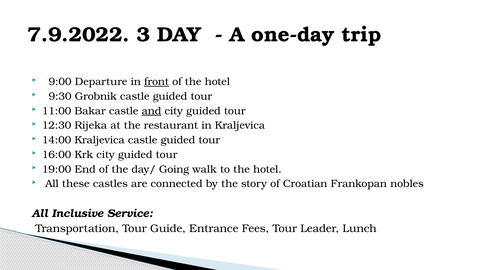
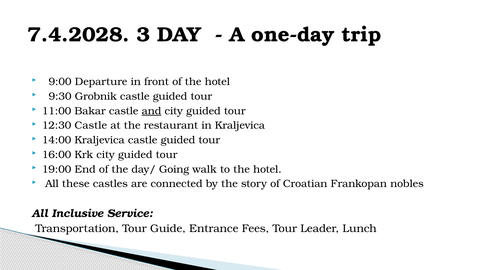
7.9.2022: 7.9.2022 -> 7.4.2028
front underline: present -> none
12:30 Rijeka: Rijeka -> Castle
